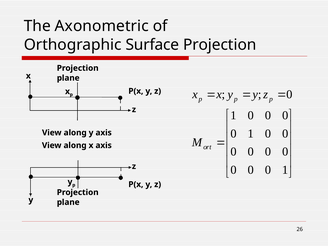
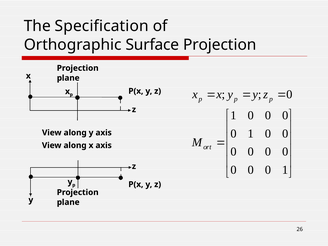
Axonometric: Axonometric -> Specification
